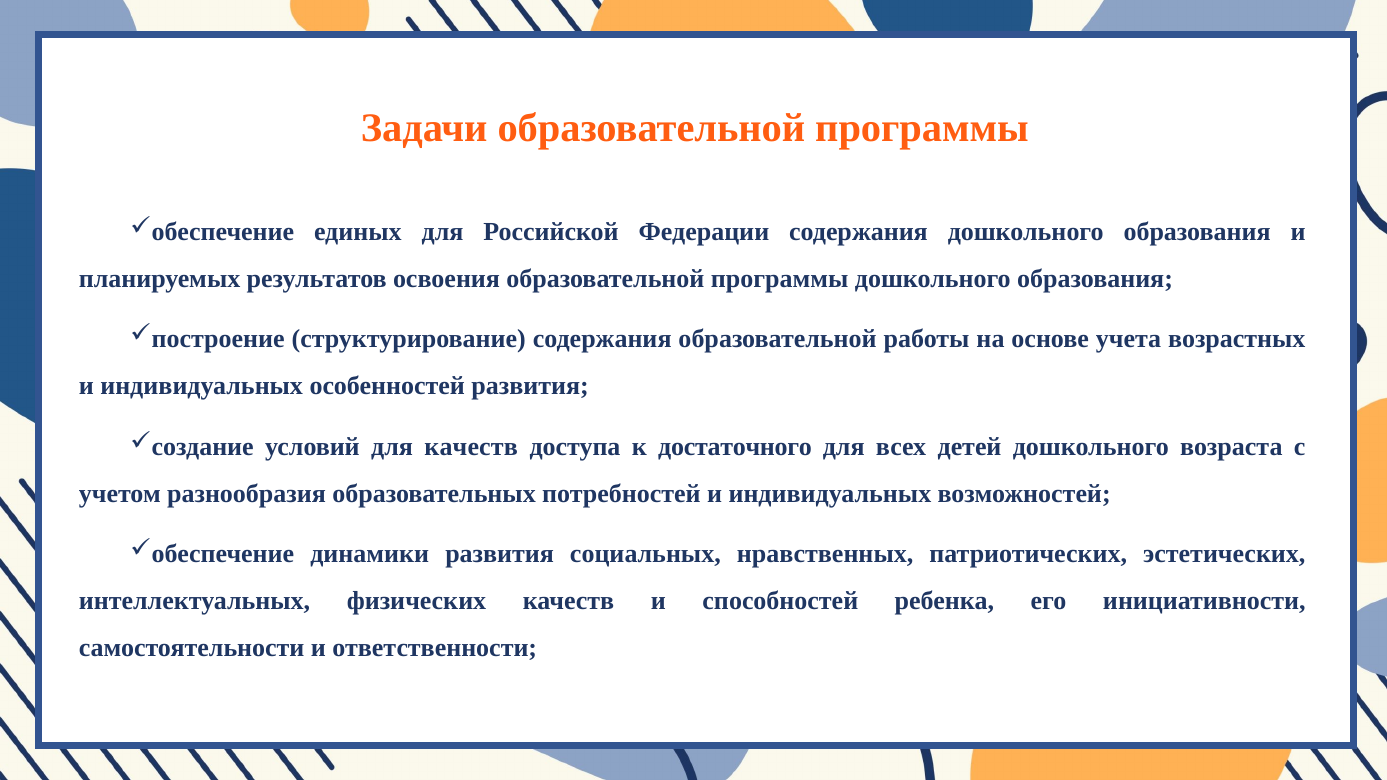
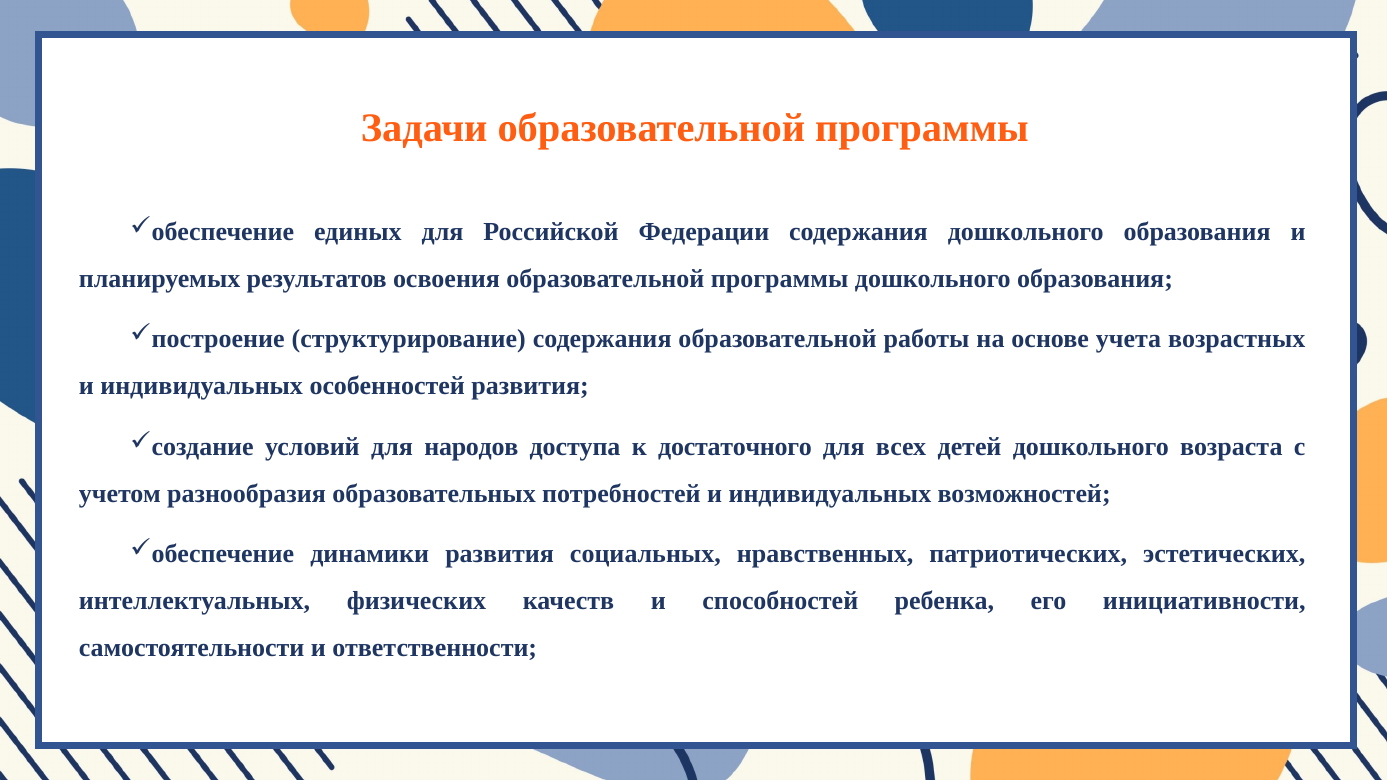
для качеств: качеств -> народов
